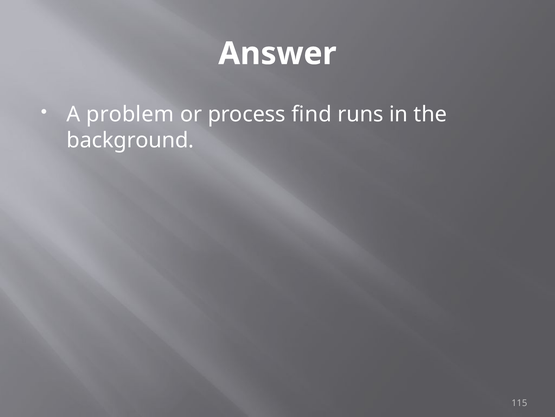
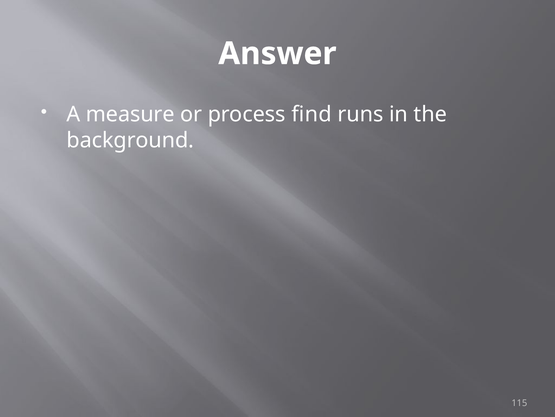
problem: problem -> measure
